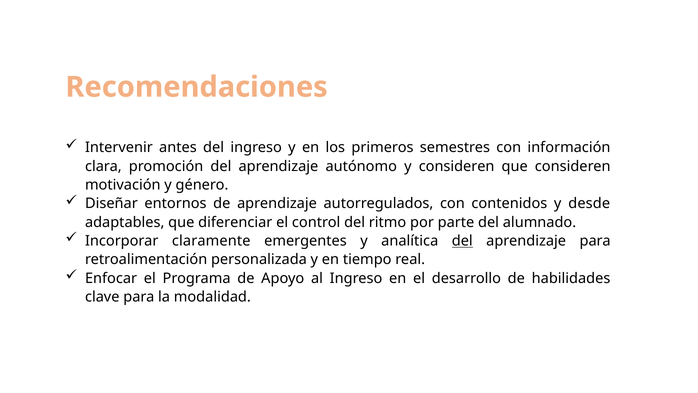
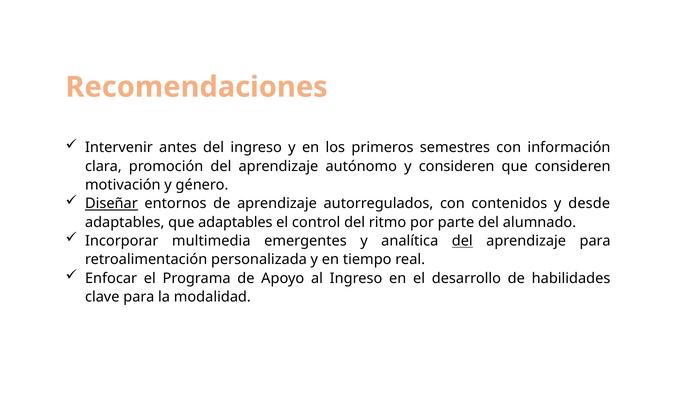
Diseñar underline: none -> present
que diferenciar: diferenciar -> adaptables
claramente: claramente -> multimedia
